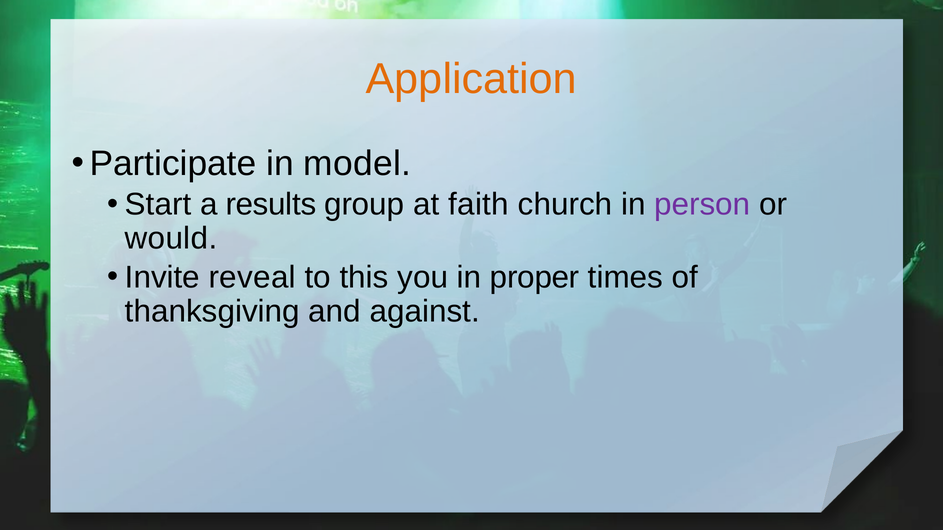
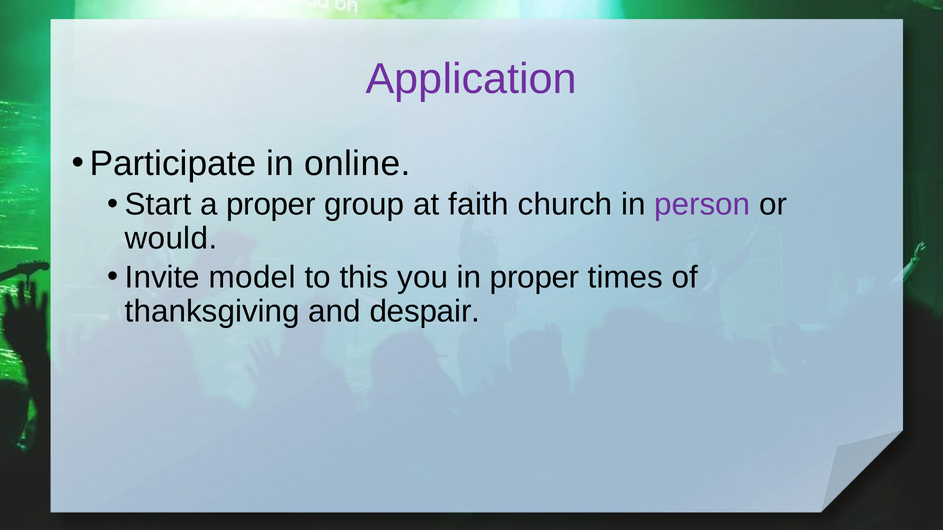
Application colour: orange -> purple
model: model -> online
a results: results -> proper
reveal: reveal -> model
against: against -> despair
